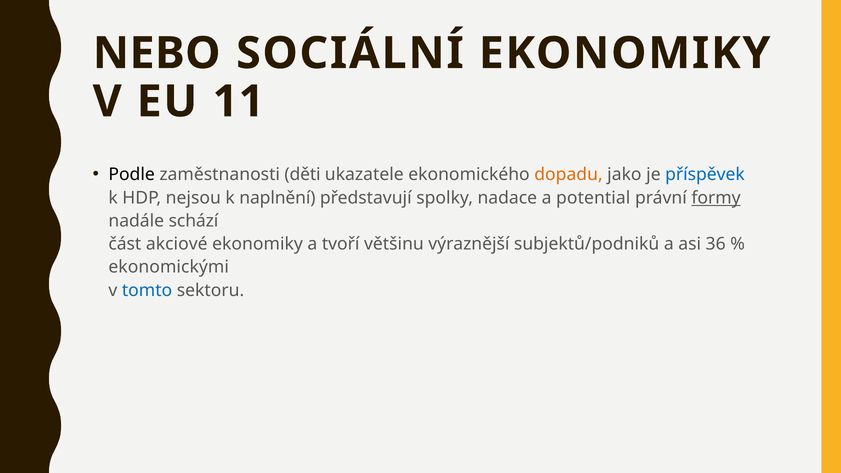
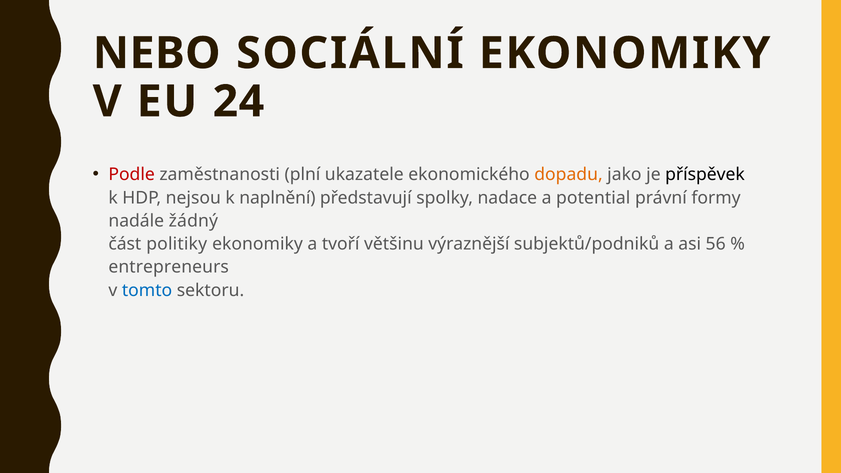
11: 11 -> 24
Podle colour: black -> red
děti: děti -> plní
příspěvek colour: blue -> black
formy underline: present -> none
schází: schází -> žádný
akciové: akciové -> politiky
36: 36 -> 56
ekonomickými: ekonomickými -> entrepreneurs
